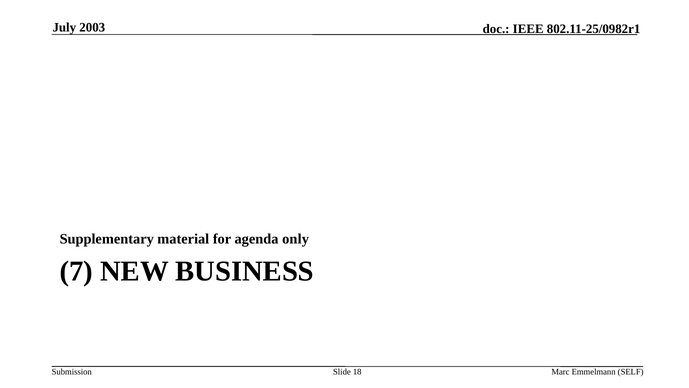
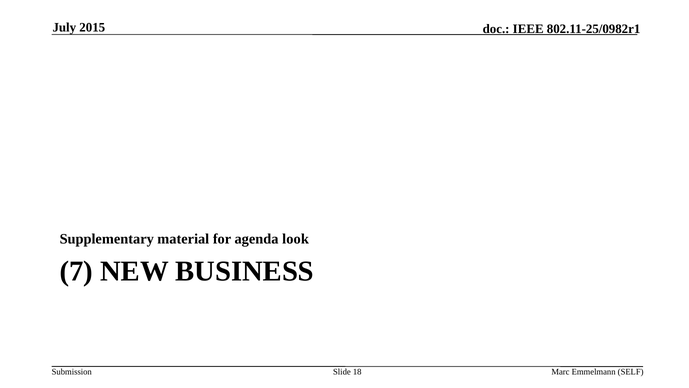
2003: 2003 -> 2015
only: only -> look
